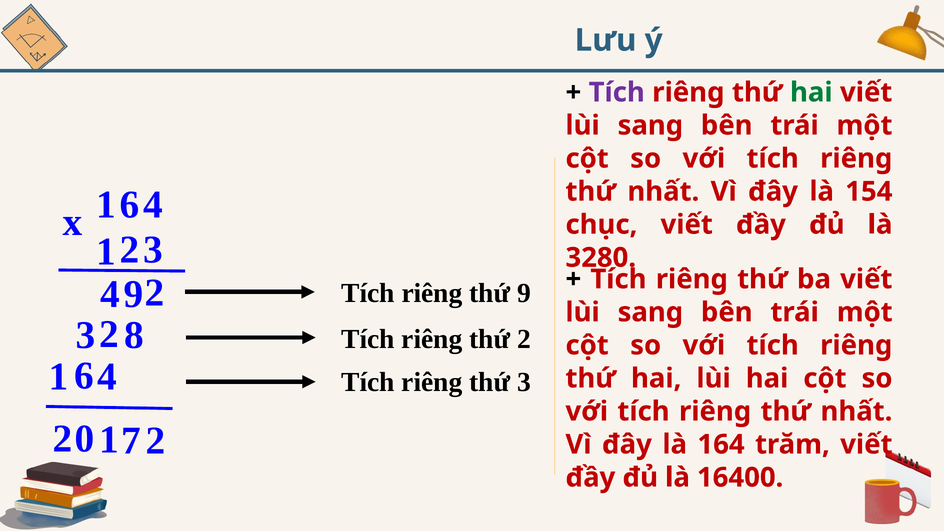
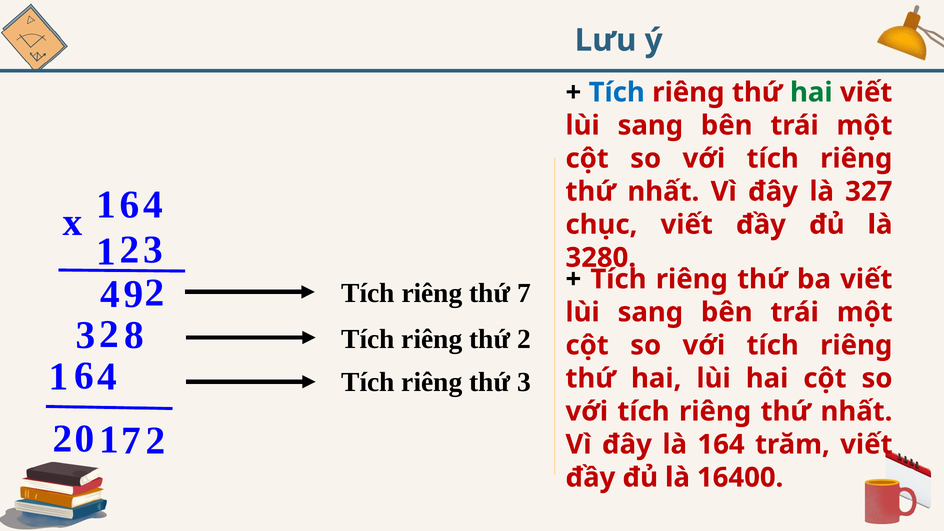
Tích at (617, 92) colour: purple -> blue
154: 154 -> 327
thứ 9: 9 -> 7
